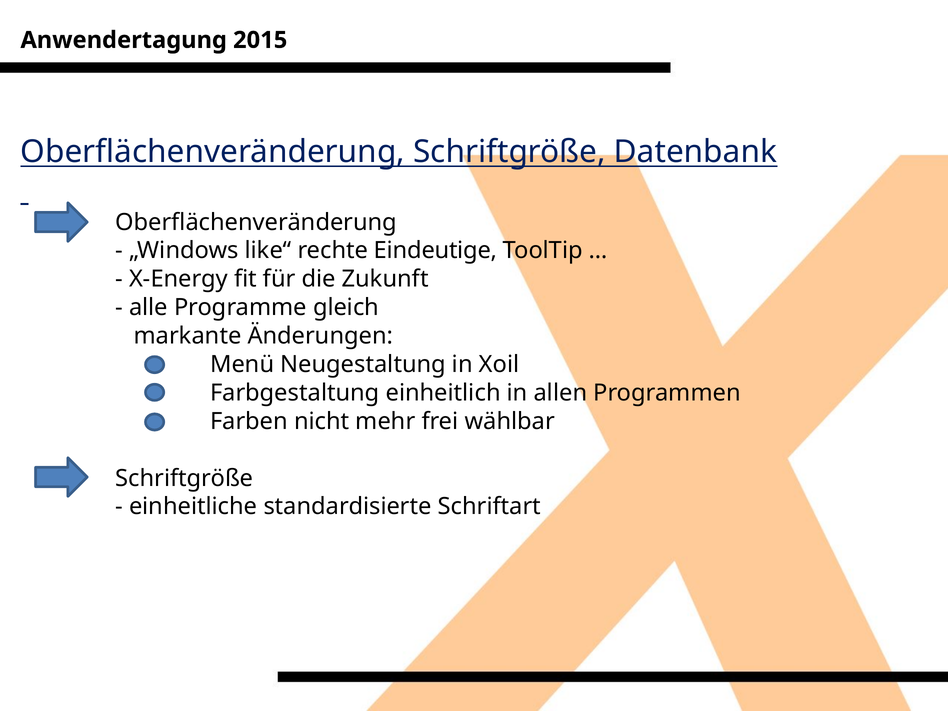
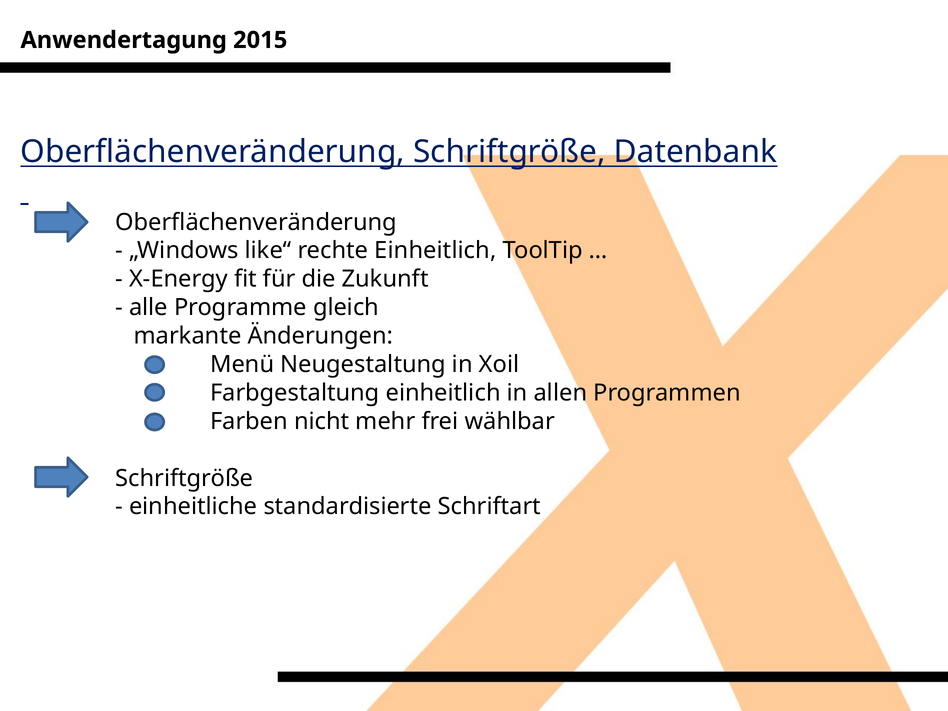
rechte Eindeutige: Eindeutige -> Einheitlich
